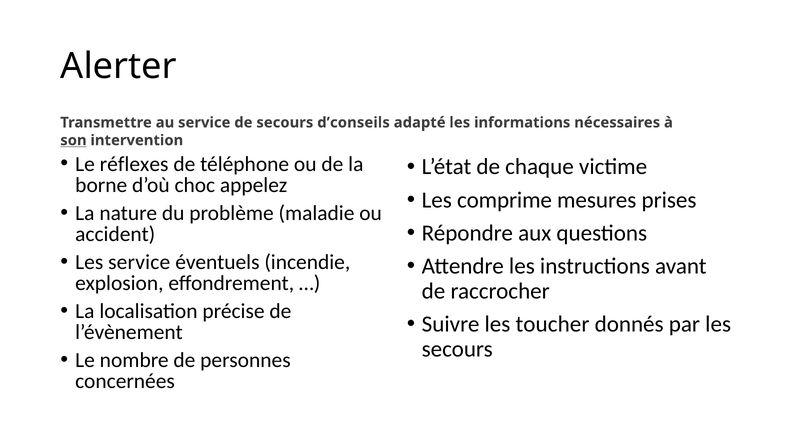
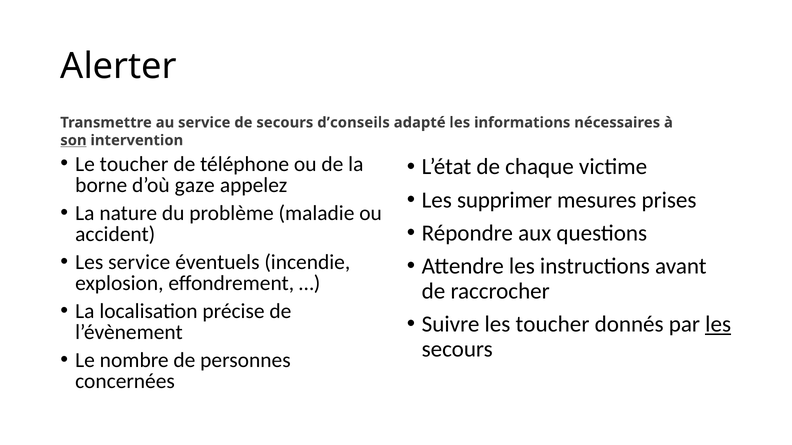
Le réflexes: réflexes -> toucher
choc: choc -> gaze
comprime: comprime -> supprimer
les at (718, 325) underline: none -> present
